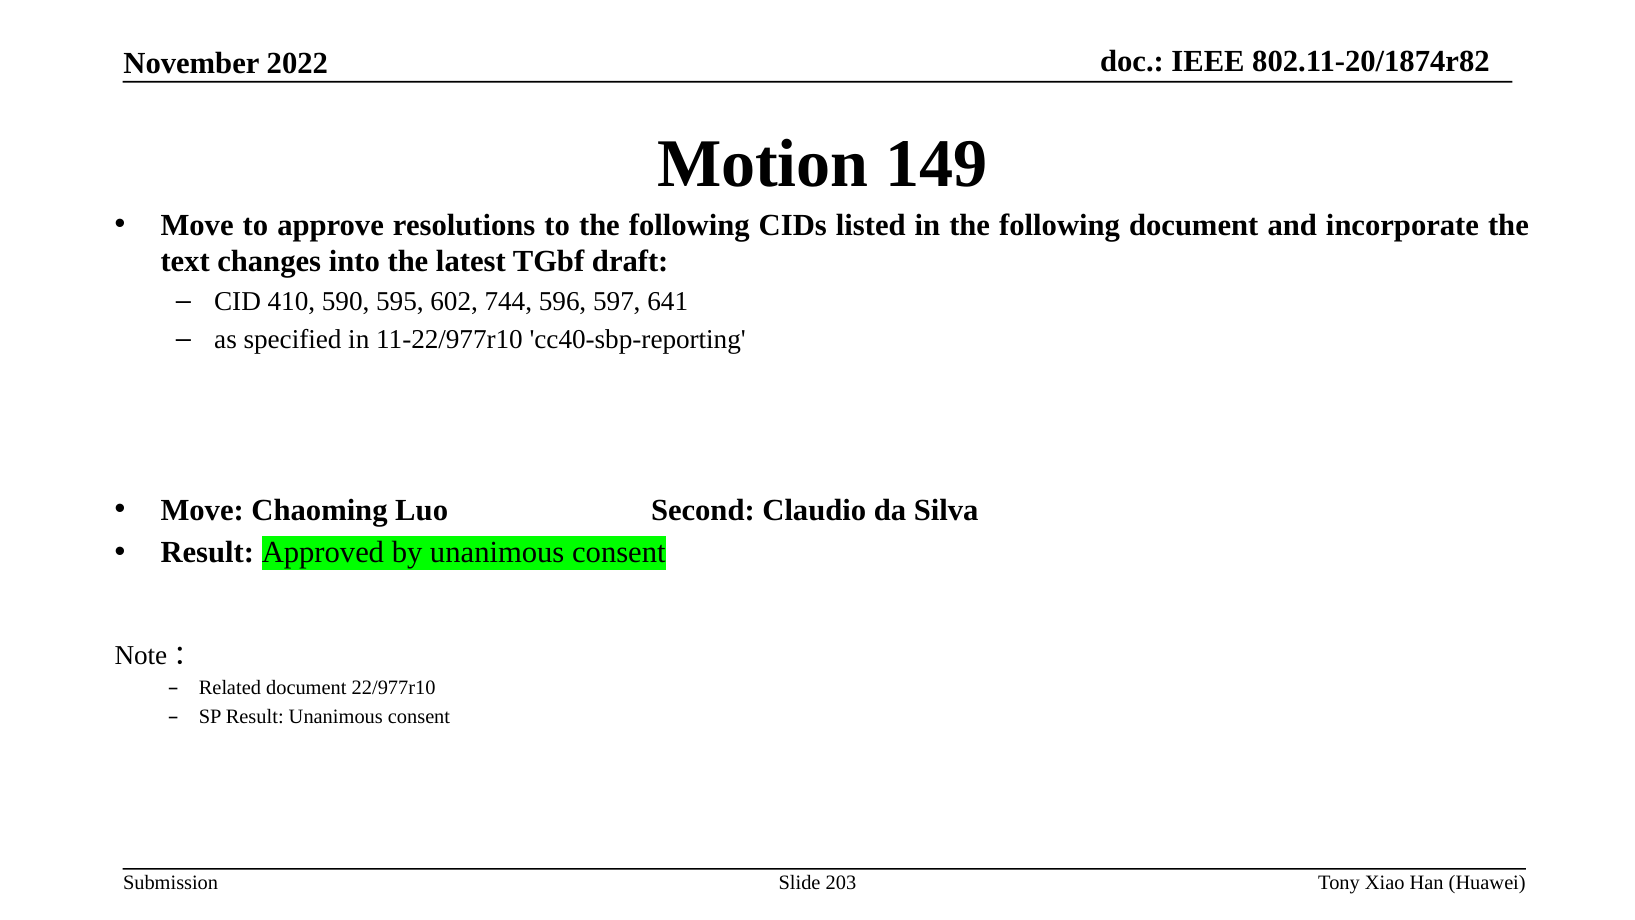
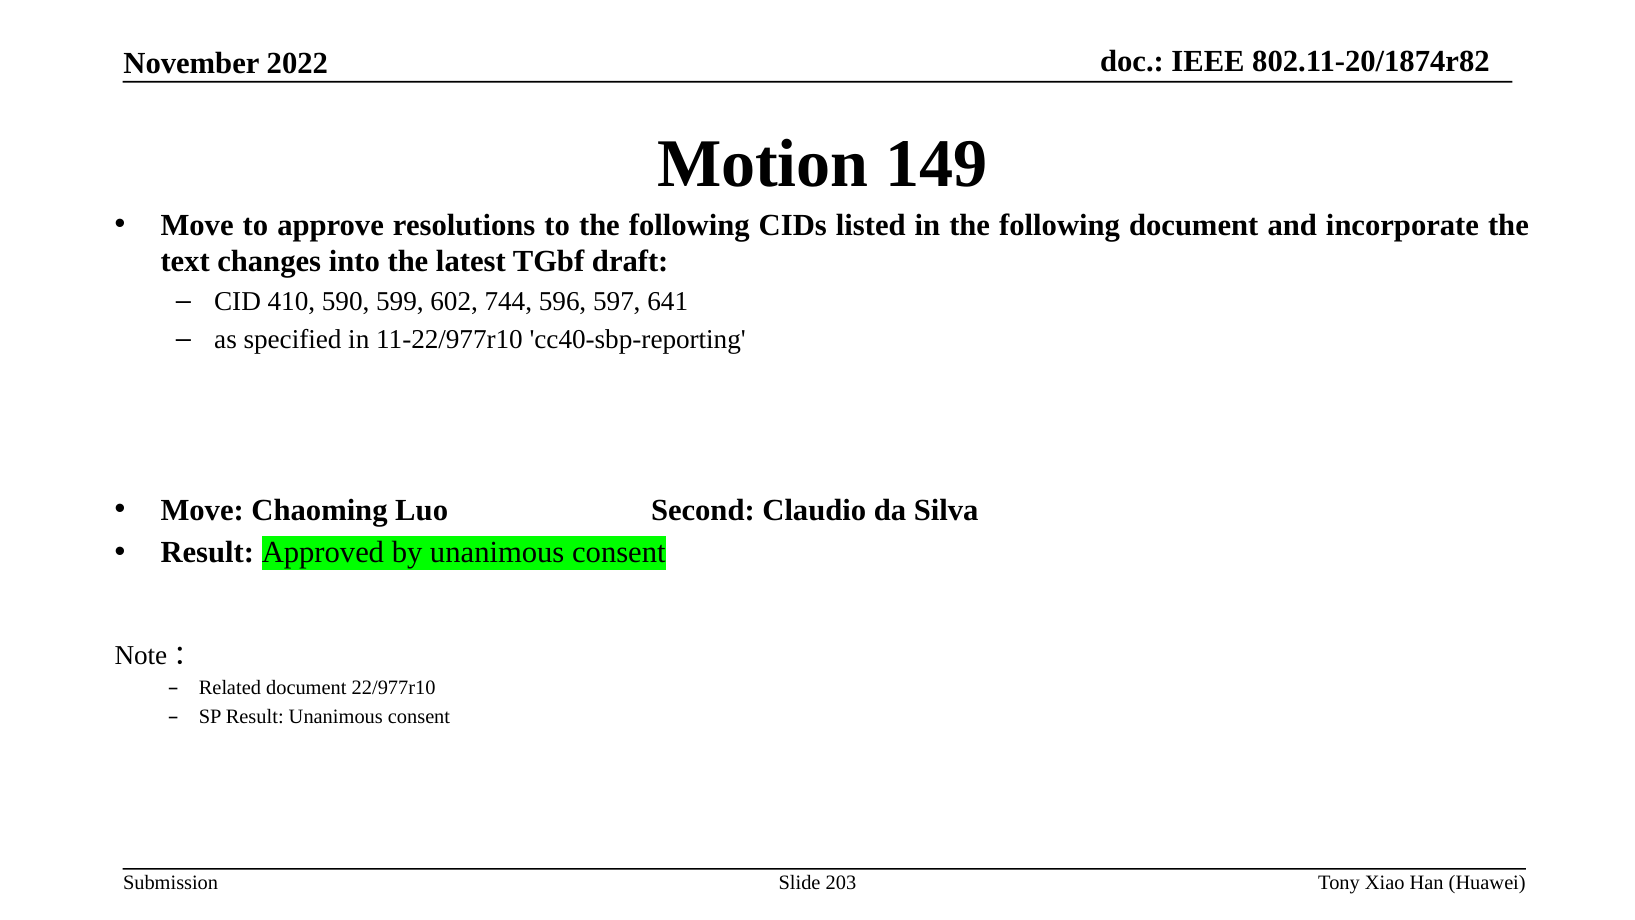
595: 595 -> 599
